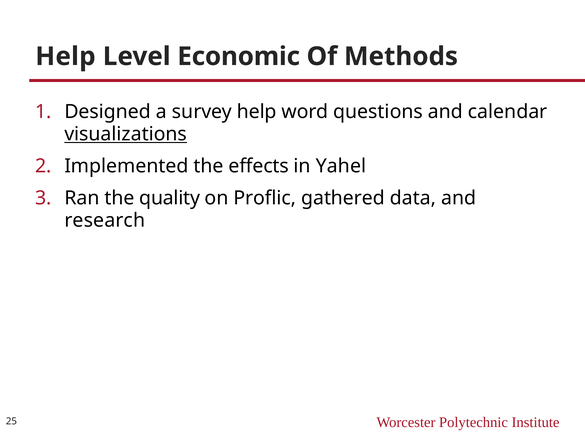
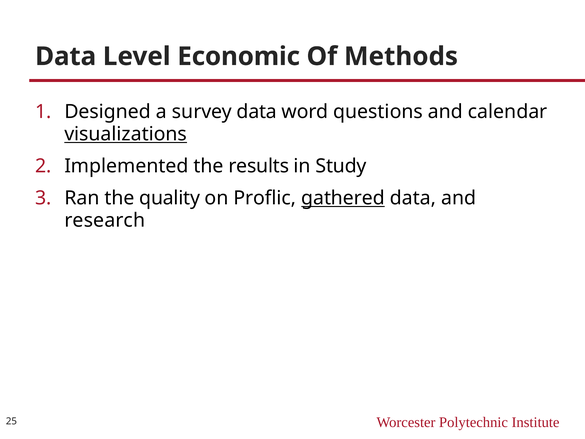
Help at (65, 56): Help -> Data
survey help: help -> data
effects: effects -> results
Yahel: Yahel -> Study
gathered underline: none -> present
